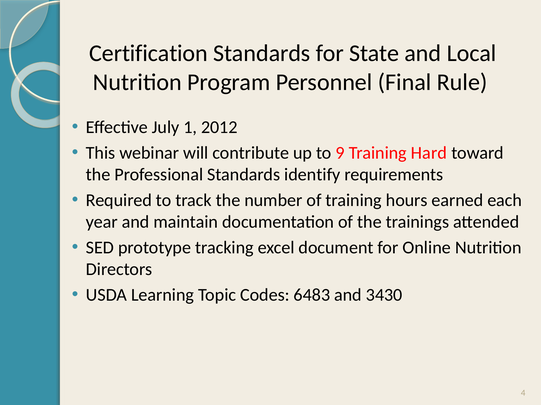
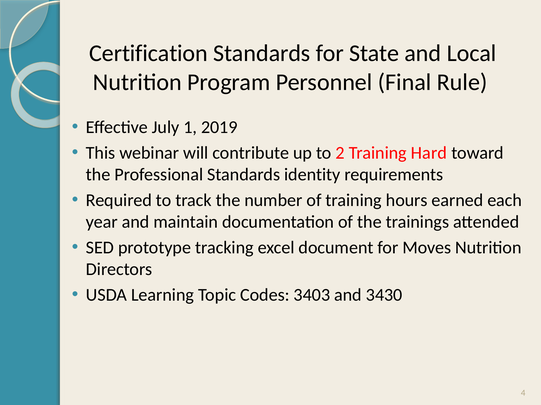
2012: 2012 -> 2019
9: 9 -> 2
identify: identify -> identity
Online: Online -> Moves
6483: 6483 -> 3403
